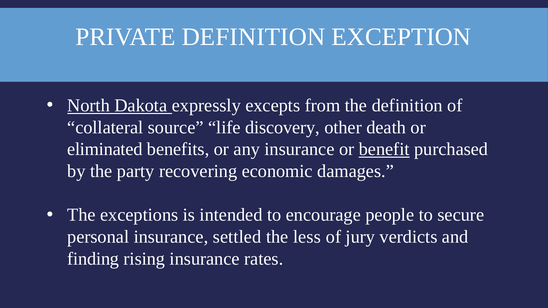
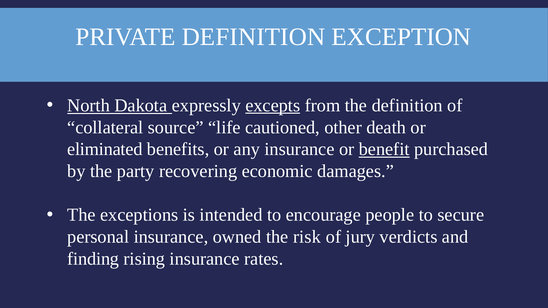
excepts underline: none -> present
discovery: discovery -> cautioned
settled: settled -> owned
less: less -> risk
